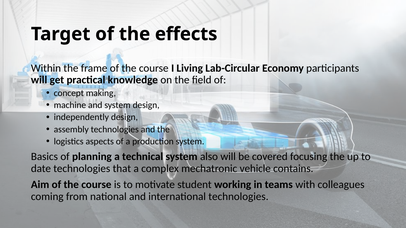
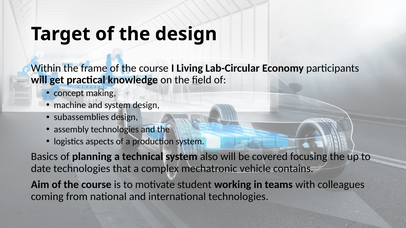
the effects: effects -> design
independently: independently -> subassemblies
